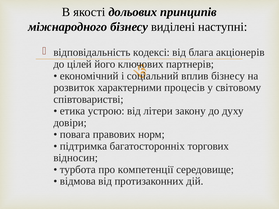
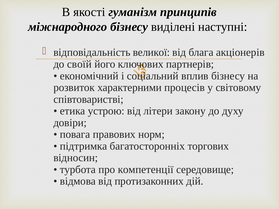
дольових: дольових -> гуманізм
кодексі: кодексі -> великої
цілей: цілей -> своїй
